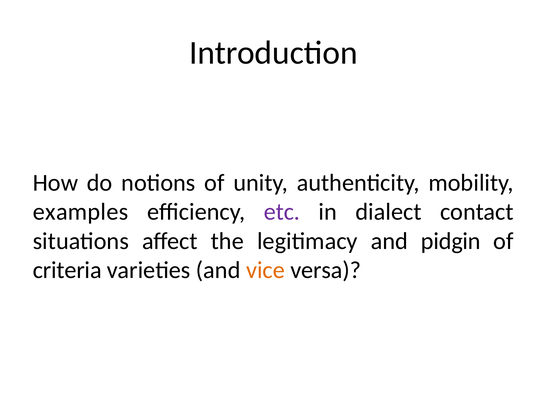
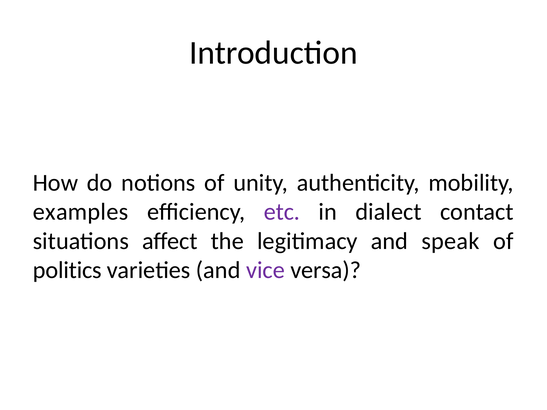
pidgin: pidgin -> speak
criteria: criteria -> politics
vice colour: orange -> purple
